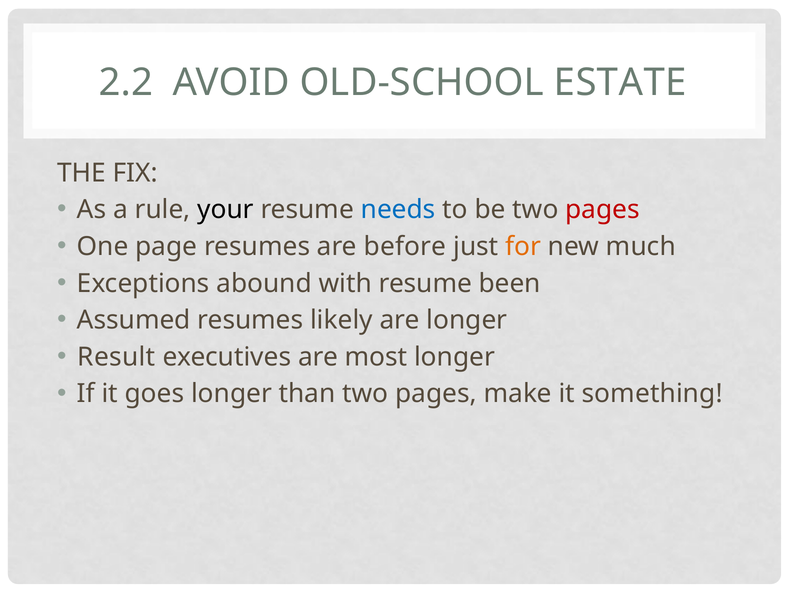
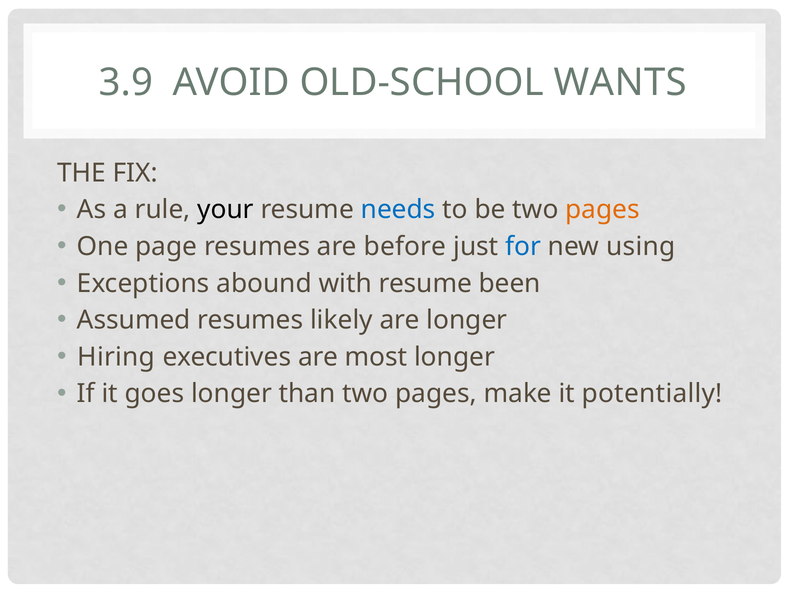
2.2: 2.2 -> 3.9
ESTATE: ESTATE -> WANTS
pages at (603, 210) colour: red -> orange
for colour: orange -> blue
much: much -> using
Result: Result -> Hiring
something: something -> potentially
